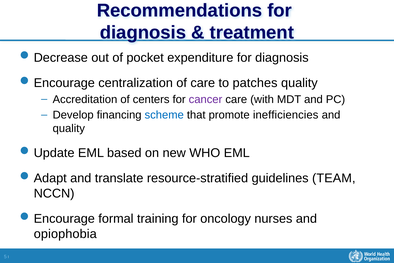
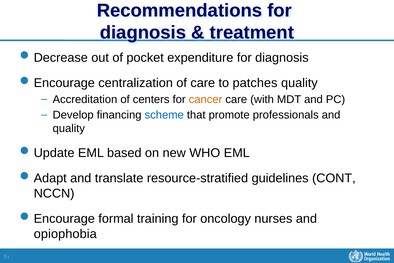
cancer colour: purple -> orange
inefficiencies: inefficiencies -> professionals
TEAM: TEAM -> CONT
